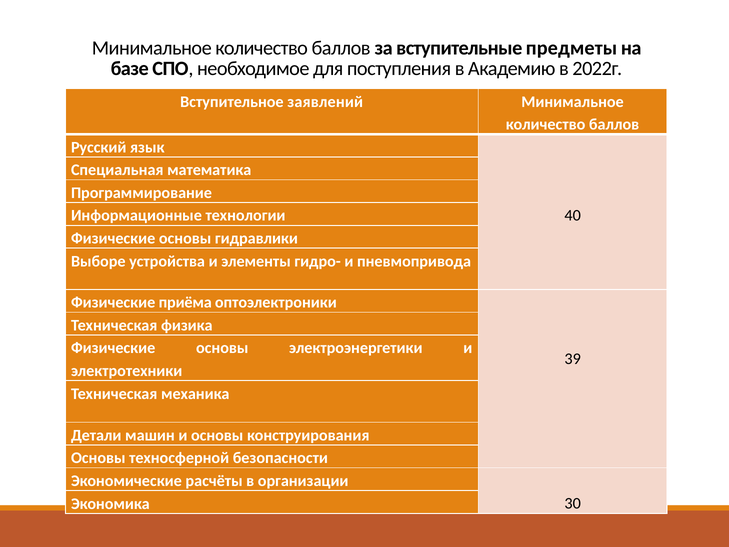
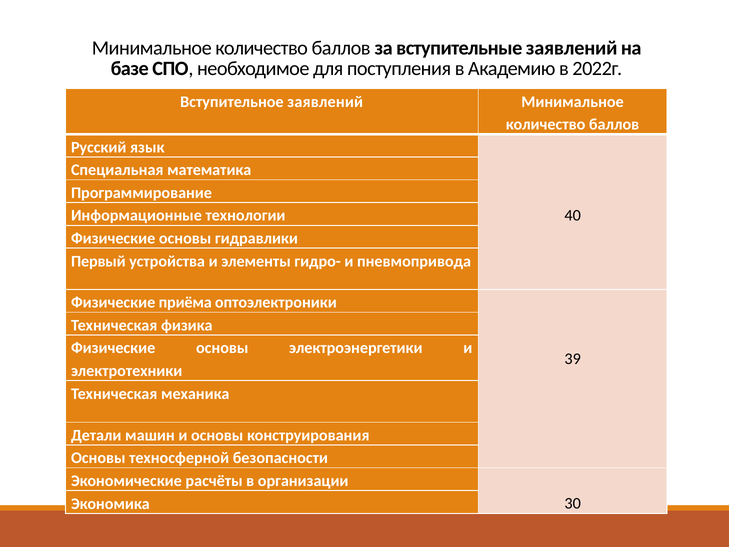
вступительные предметы: предметы -> заявлений
Выборе: Выборе -> Первый
